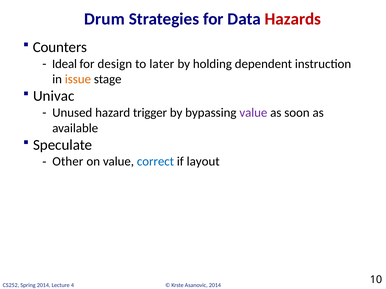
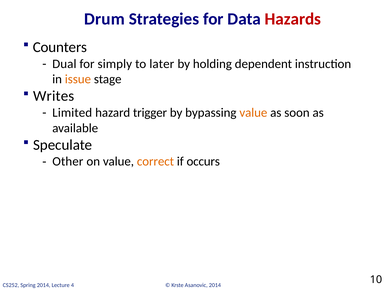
Ideal: Ideal -> Dual
design: design -> simply
Univac: Univac -> Writes
Unused: Unused -> Limited
value at (253, 113) colour: purple -> orange
correct colour: blue -> orange
layout: layout -> occurs
